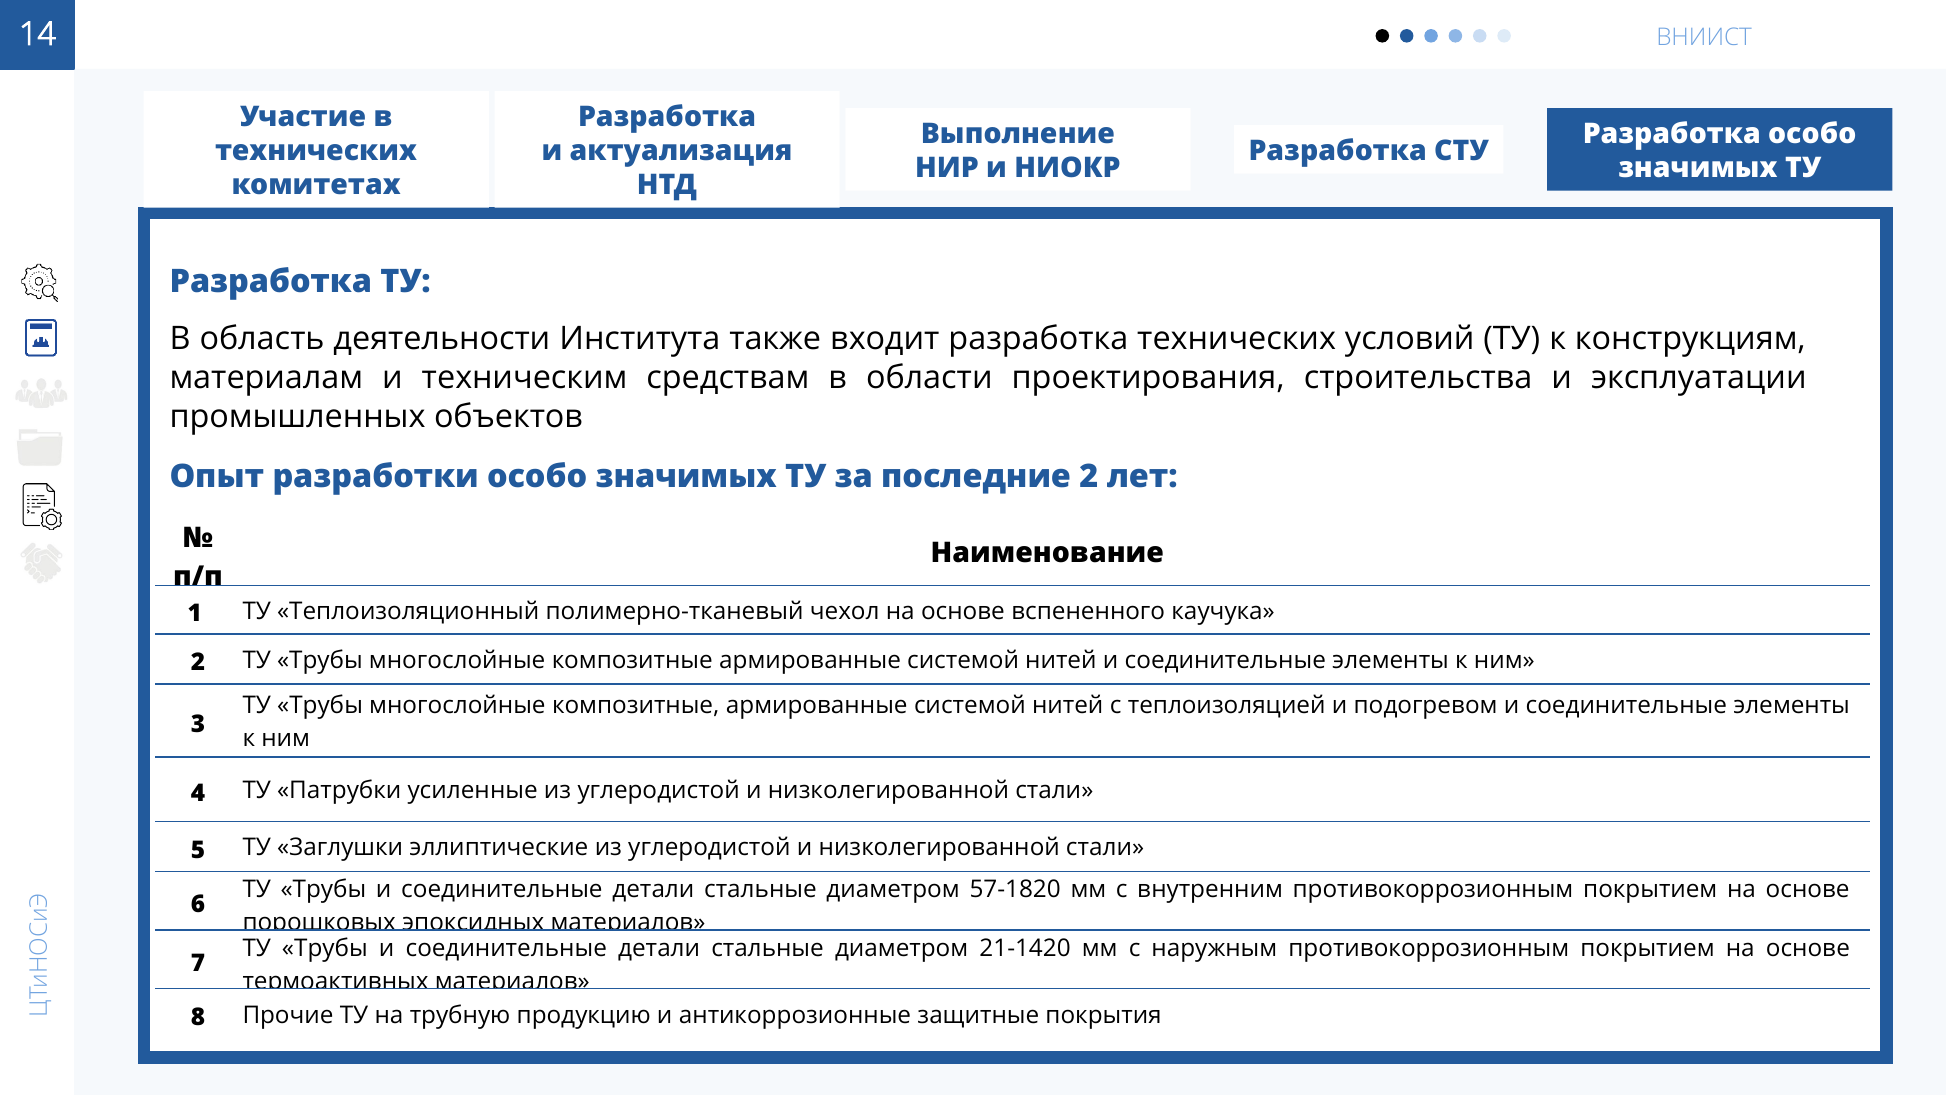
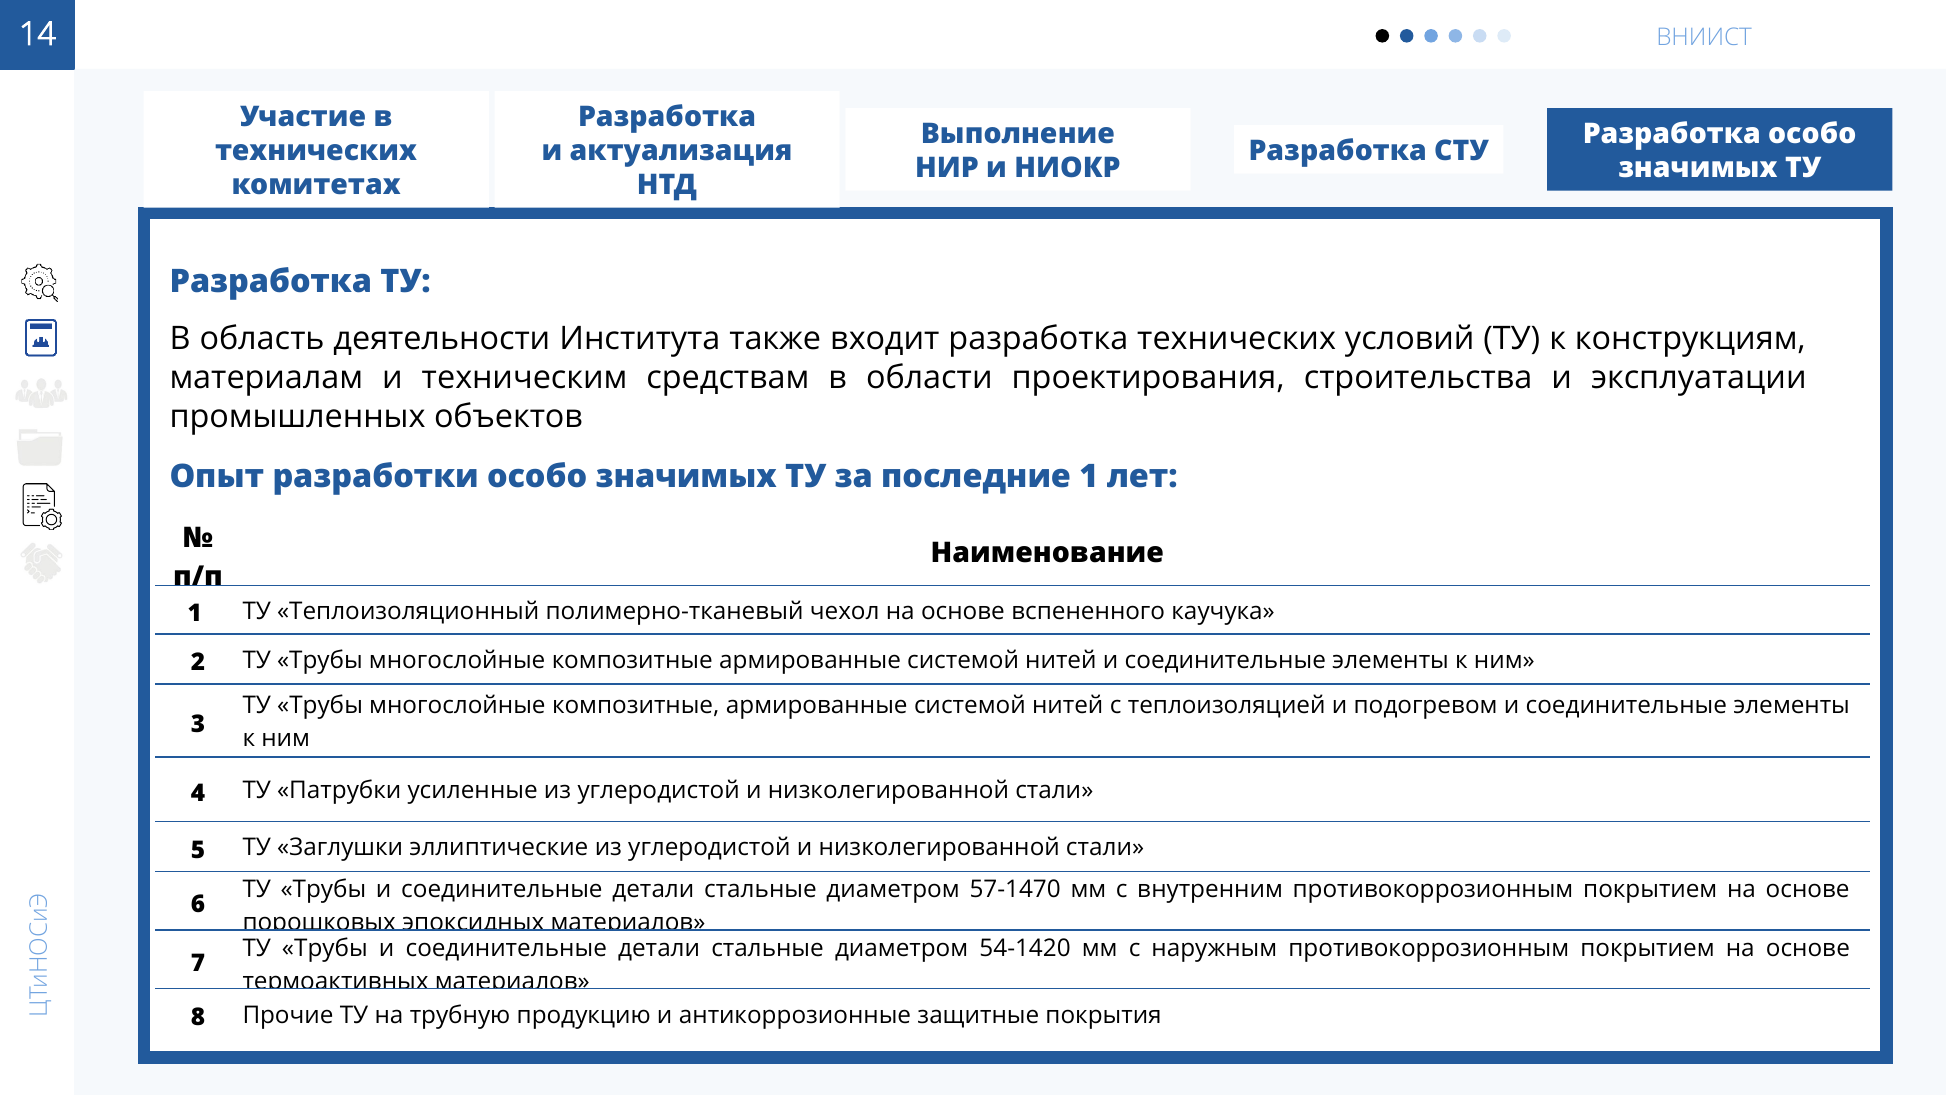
последние 2: 2 -> 1
57-1820: 57-1820 -> 57-1470
21-1420: 21-1420 -> 54-1420
